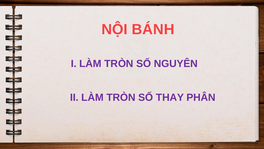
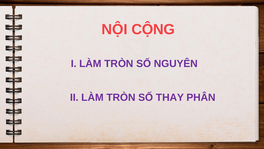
BÁNH: BÁNH -> CỘNG
